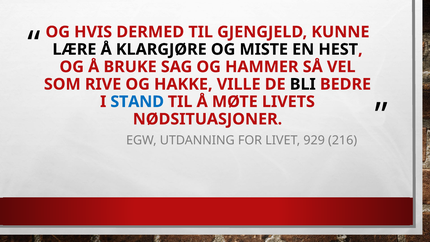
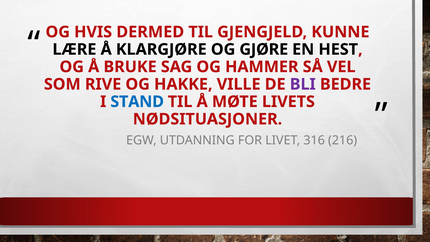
MISTE: MISTE -> GJØRE
BLI colour: black -> purple
929: 929 -> 316
